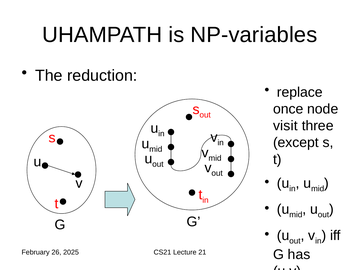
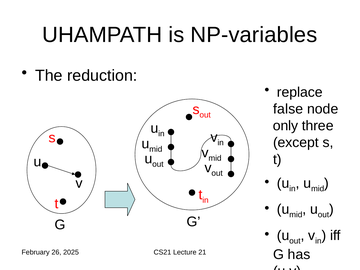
once: once -> false
visit: visit -> only
